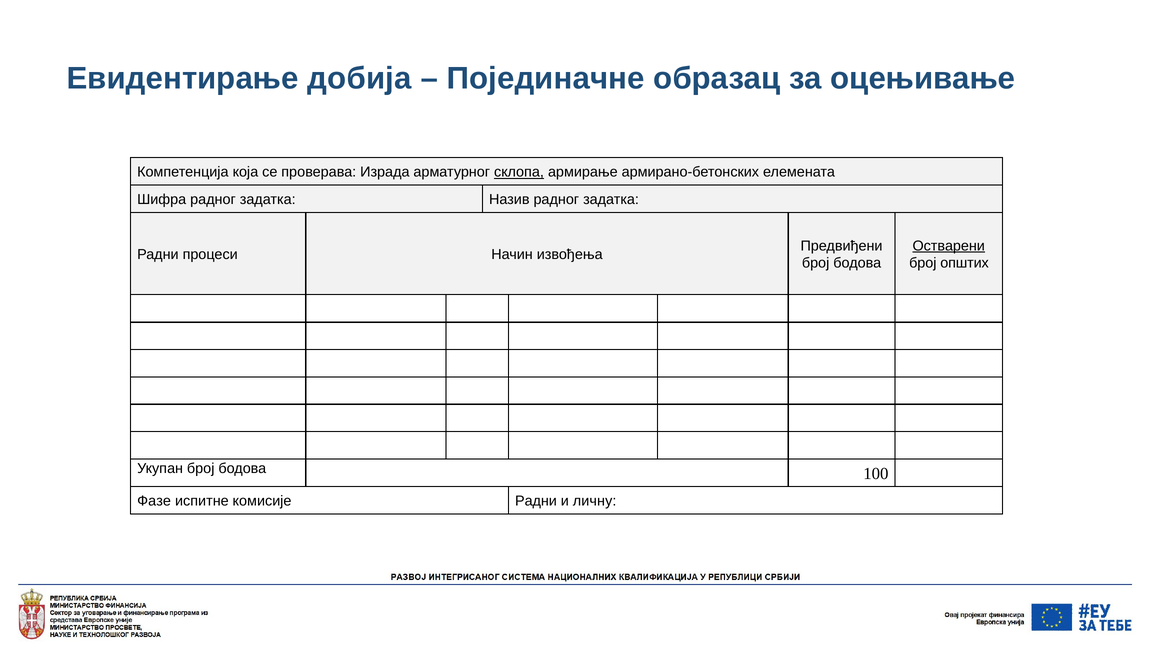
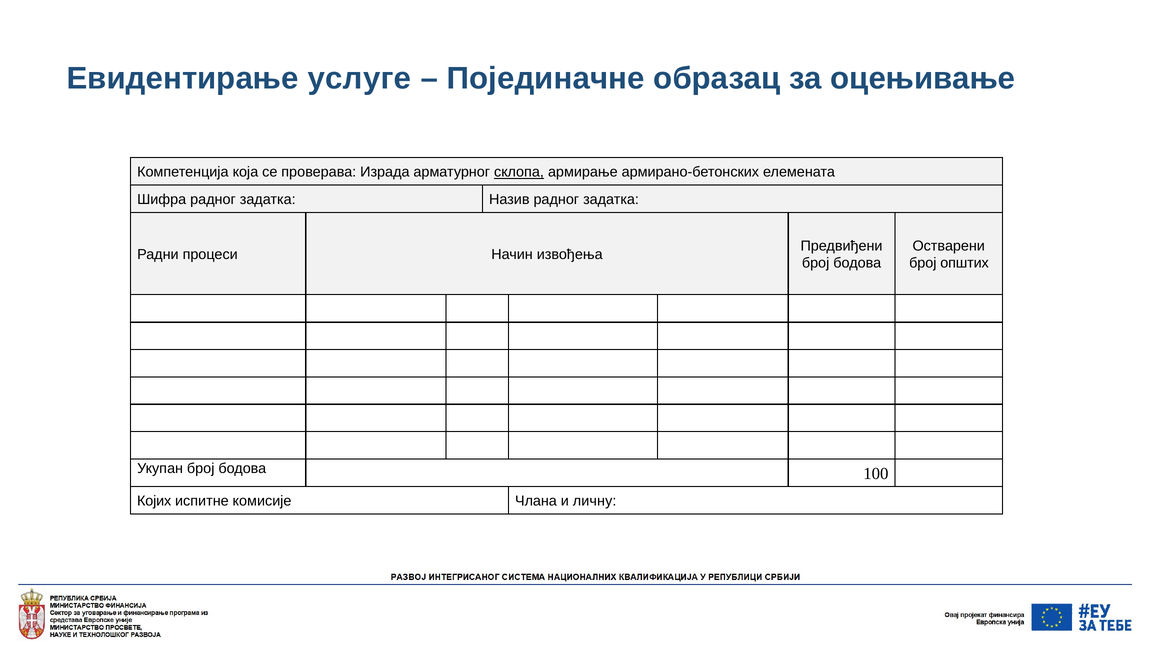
добија: добија -> услуге
Остварени underline: present -> none
Фазе: Фазе -> Којих
комисије Радни: Радни -> Члана
